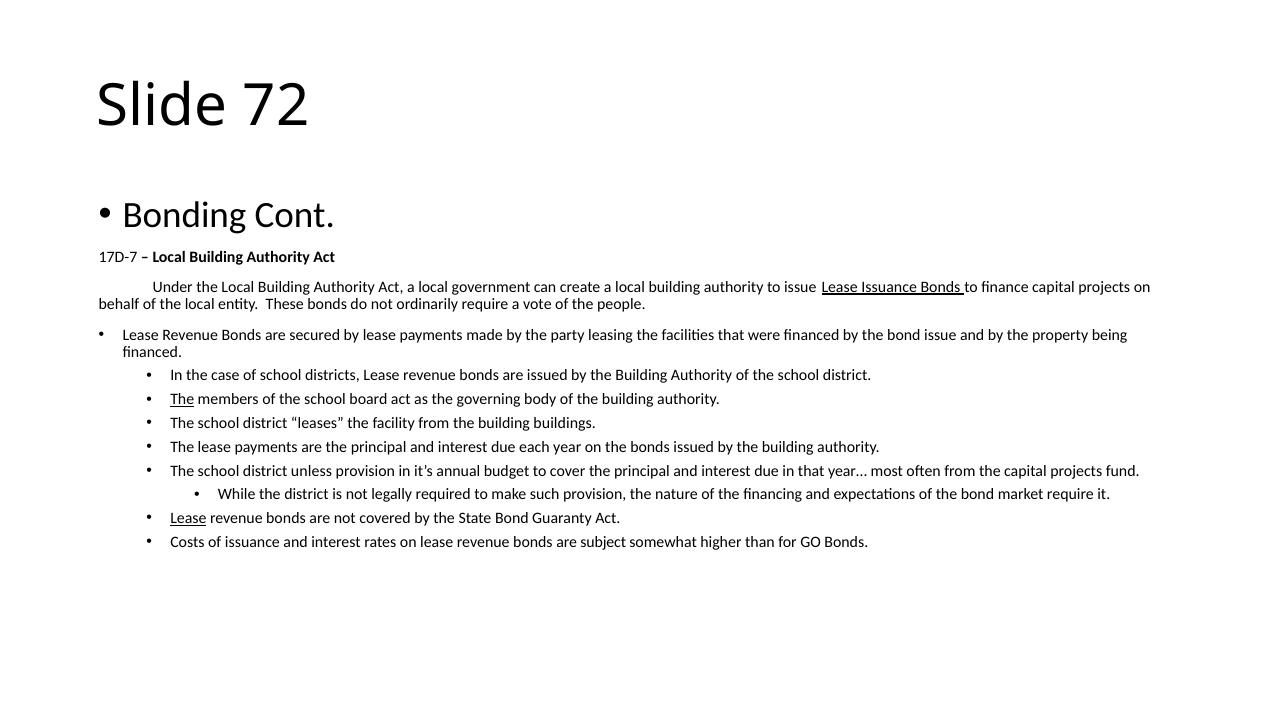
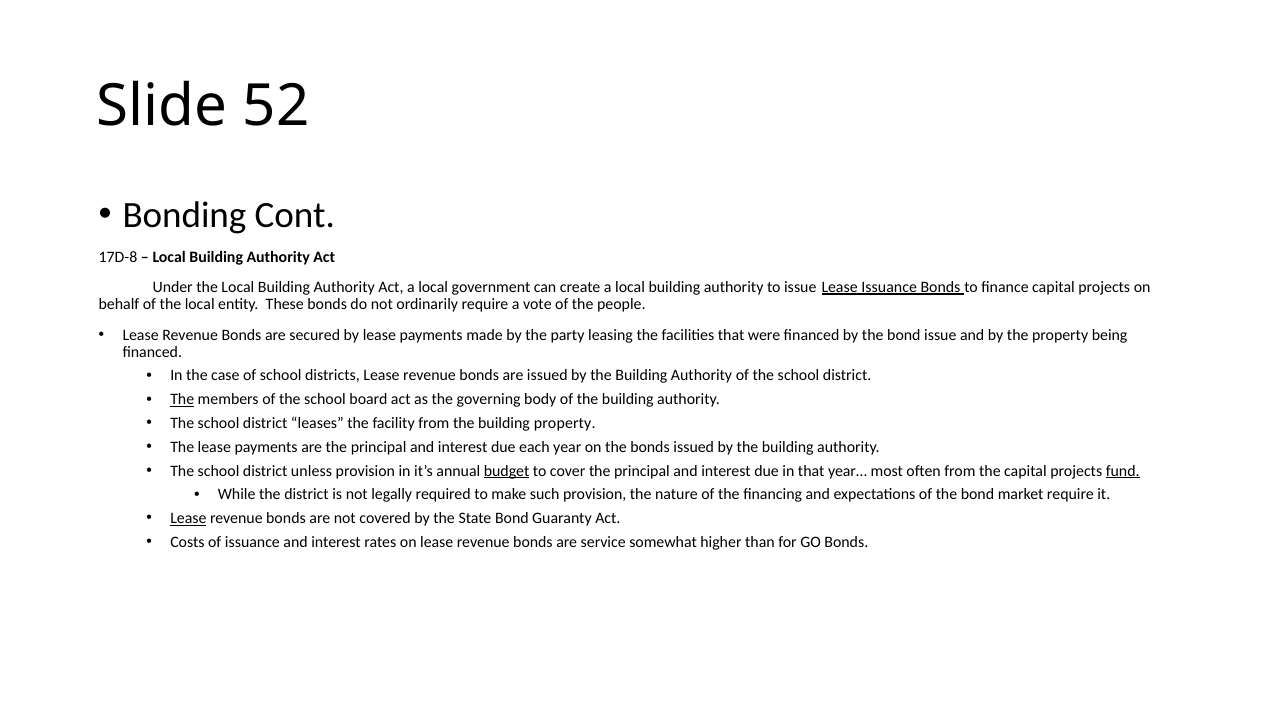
72: 72 -> 52
17D-7: 17D-7 -> 17D-8
building buildings: buildings -> property
budget underline: none -> present
fund underline: none -> present
subject: subject -> service
